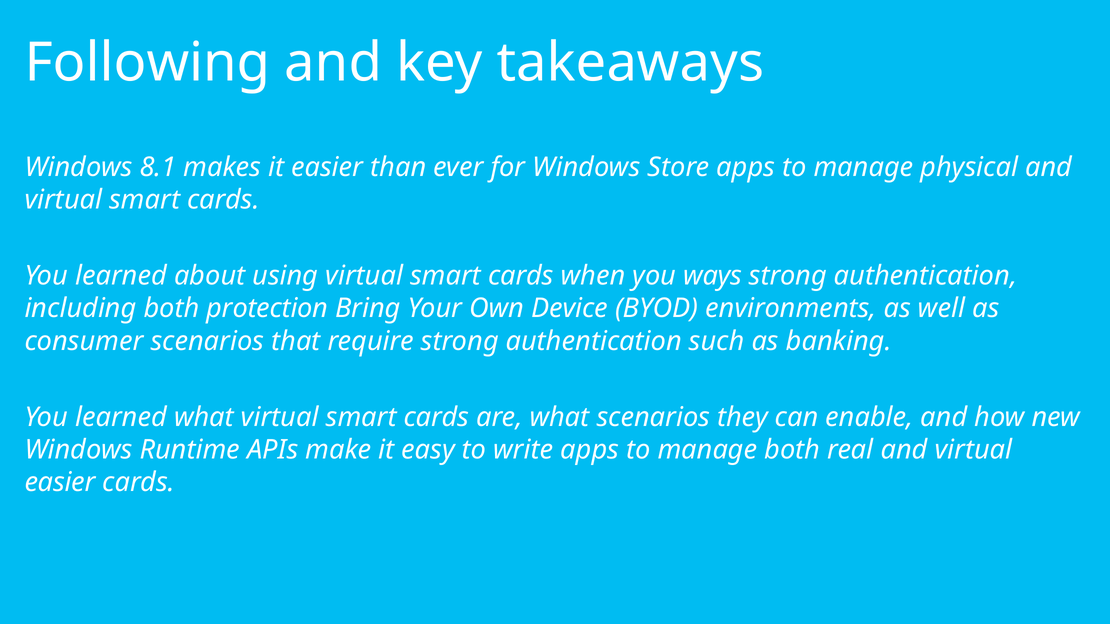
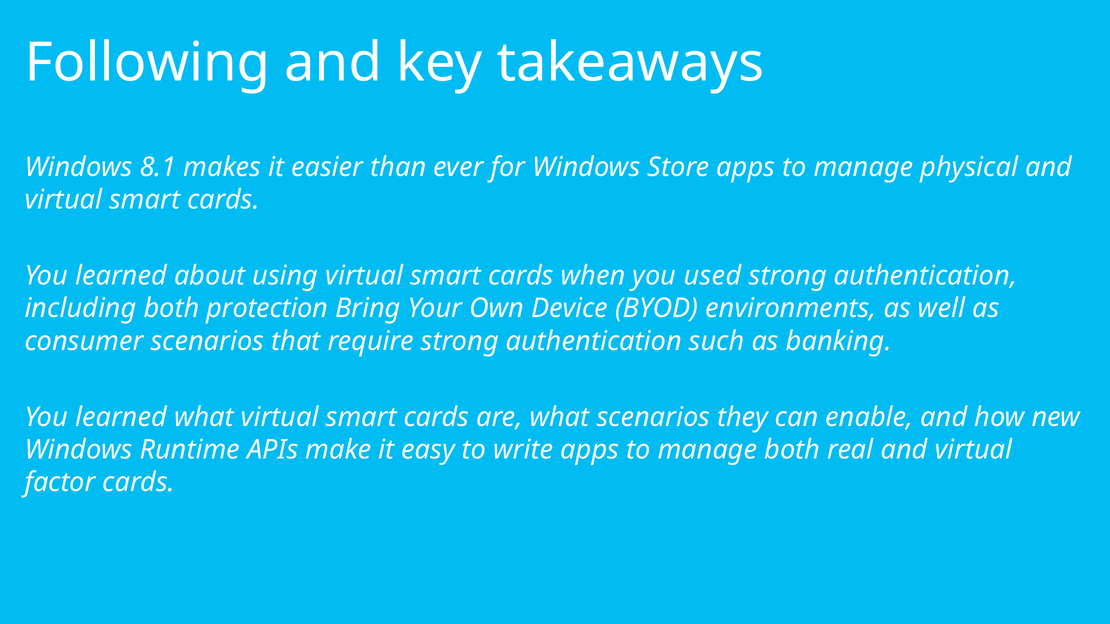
ways: ways -> used
easier at (60, 483): easier -> factor
